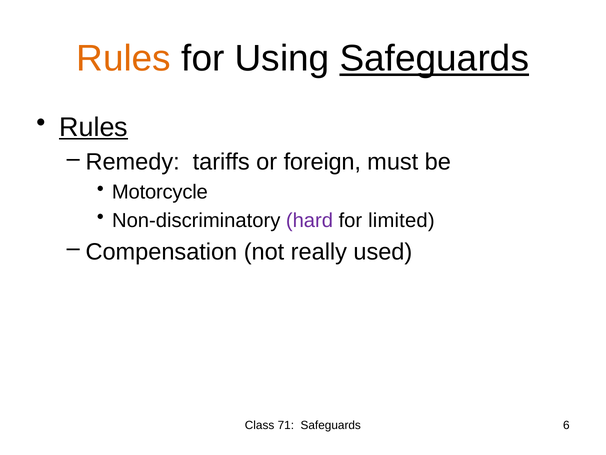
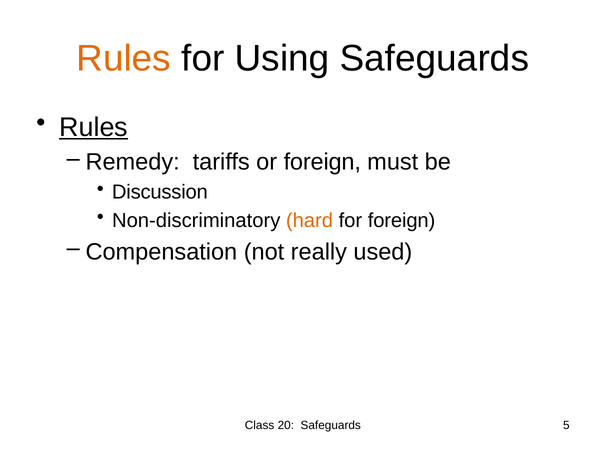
Safeguards at (434, 59) underline: present -> none
Motorcycle: Motorcycle -> Discussion
hard colour: purple -> orange
for limited: limited -> foreign
71: 71 -> 20
6: 6 -> 5
